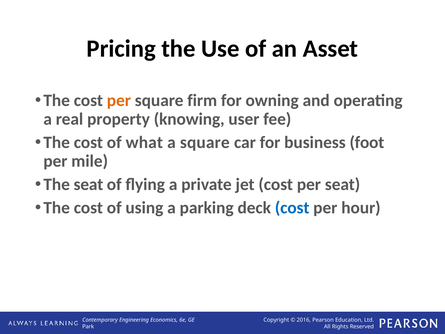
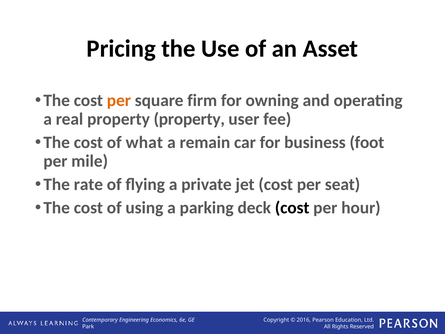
property knowing: knowing -> property
a square: square -> remain
The seat: seat -> rate
cost at (292, 208) colour: blue -> black
